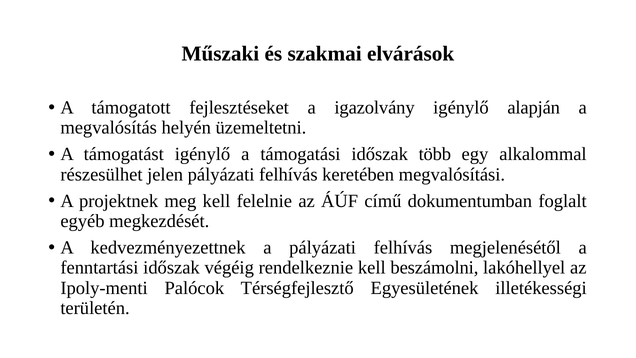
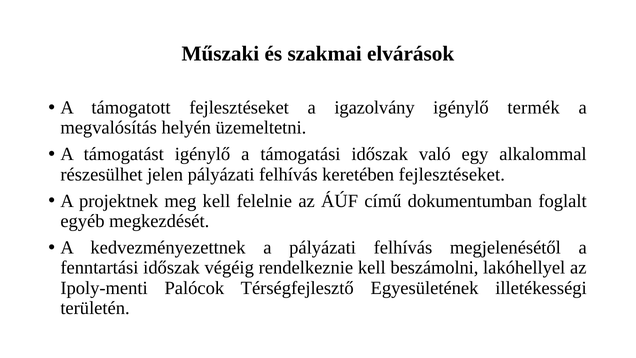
alapján: alapján -> termék
több: több -> való
keretében megvalósítási: megvalósítási -> fejlesztéseket
